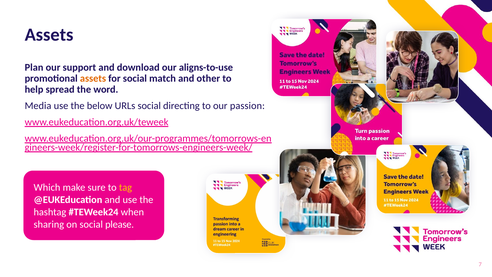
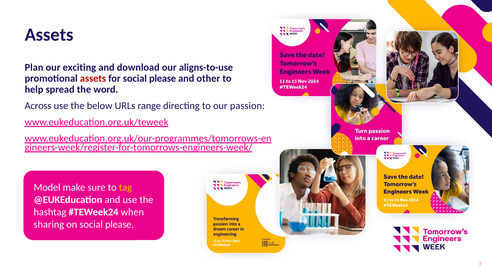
support: support -> exciting
assets at (93, 78) colour: orange -> red
for social match: match -> please
Media: Media -> Across
URLs social: social -> range
Which: Which -> Model
